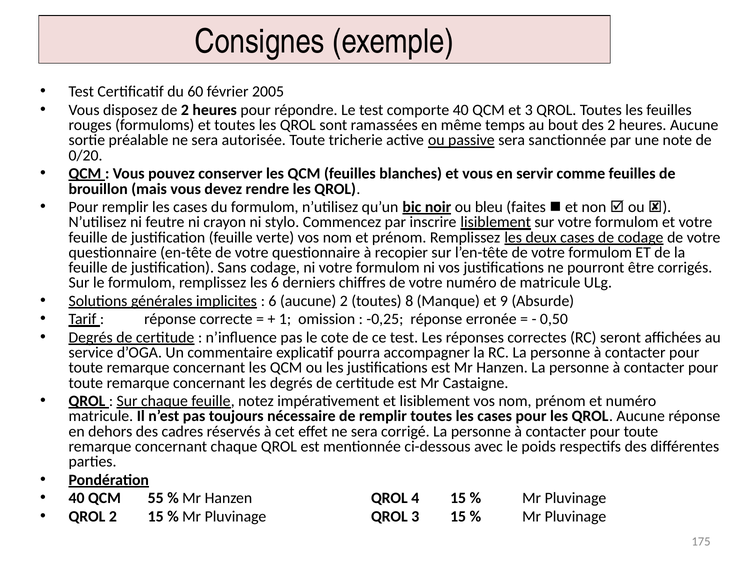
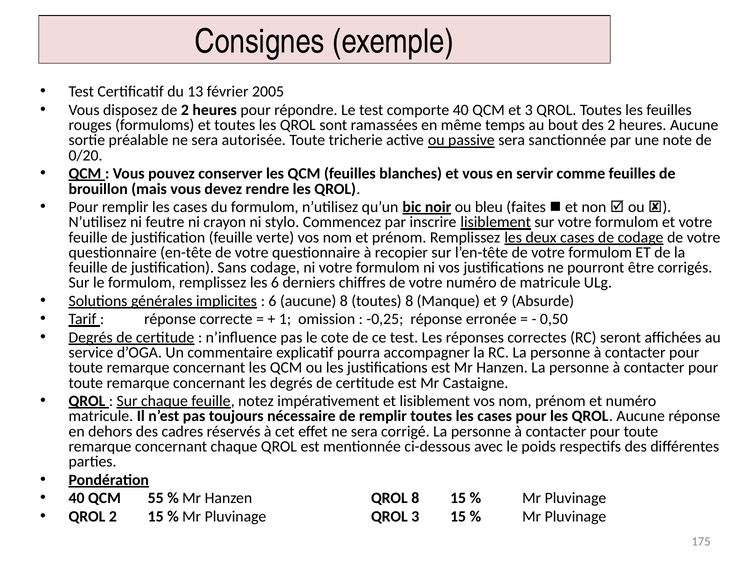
60: 60 -> 13
aucune 2: 2 -> 8
QROL 4: 4 -> 8
